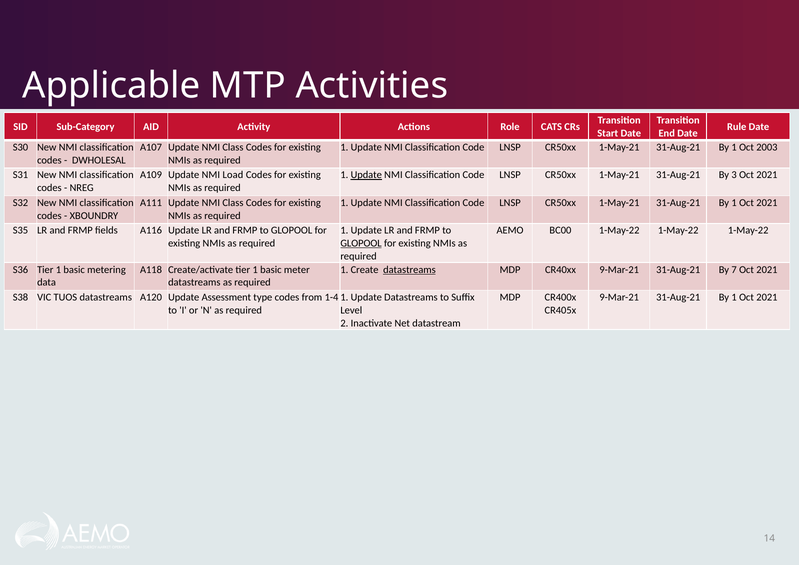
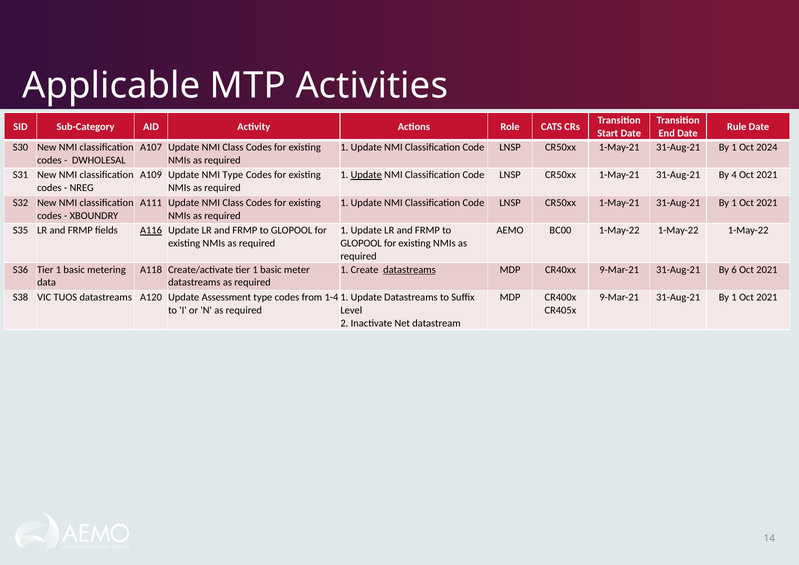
2003: 2003 -> 2024
NMI Load: Load -> Type
3: 3 -> 4
A116 underline: none -> present
GLOPOOL at (361, 243) underline: present -> none
7: 7 -> 6
